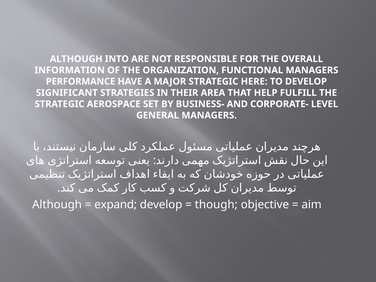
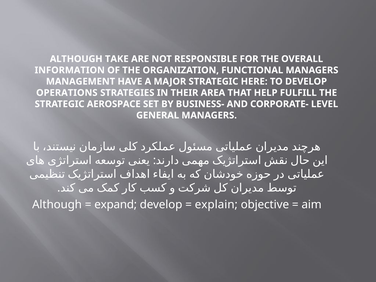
INTO: INTO -> TAKE
PERFORMANCE: PERFORMANCE -> MANAGEMENT
SIGNIFICANT: SIGNIFICANT -> OPERATIONS
though: though -> explain
